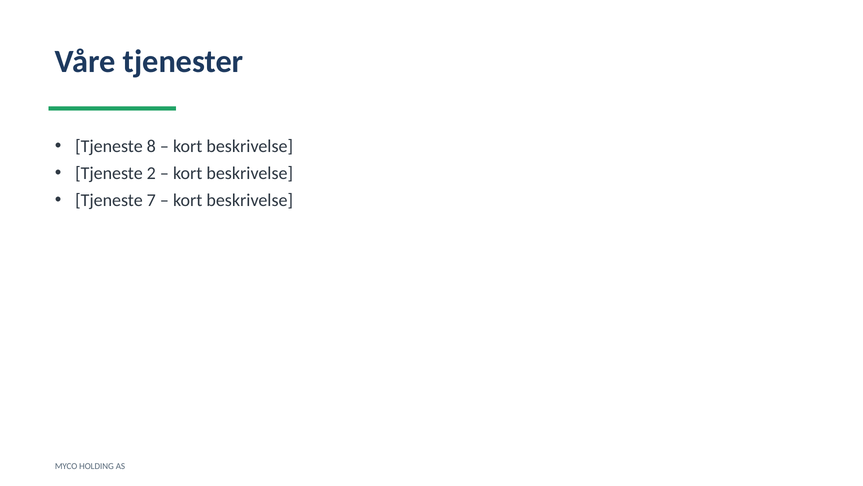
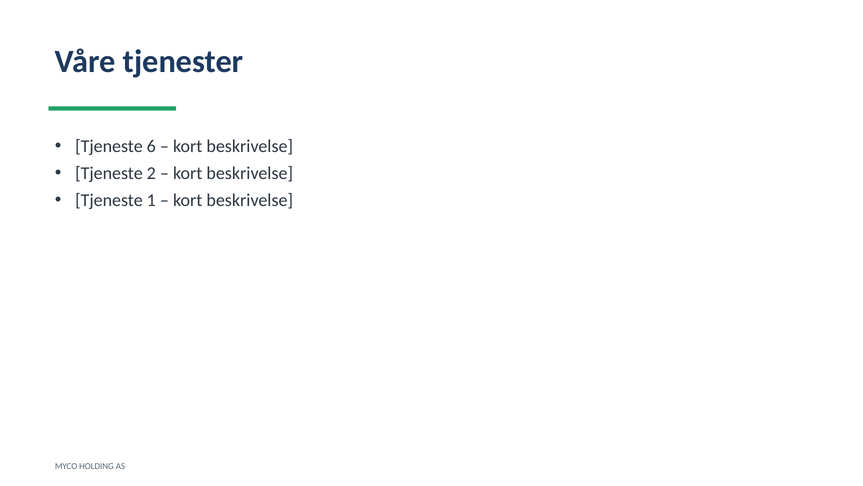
8: 8 -> 6
7: 7 -> 1
